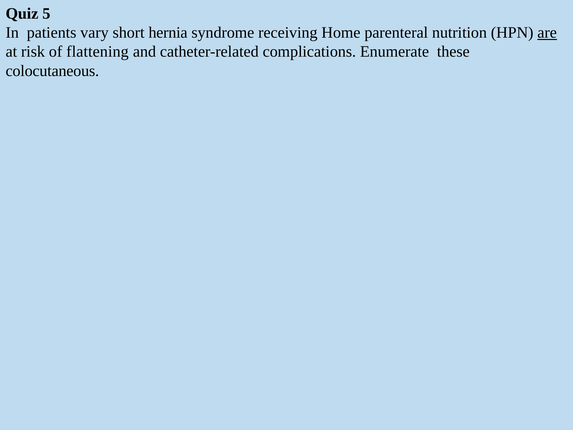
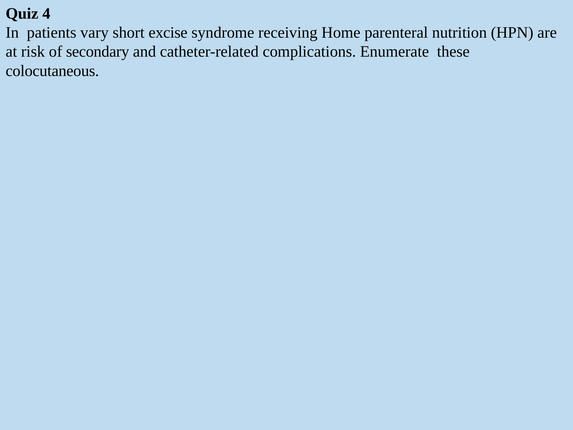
5: 5 -> 4
hernia: hernia -> excise
are underline: present -> none
flattening: flattening -> secondary
